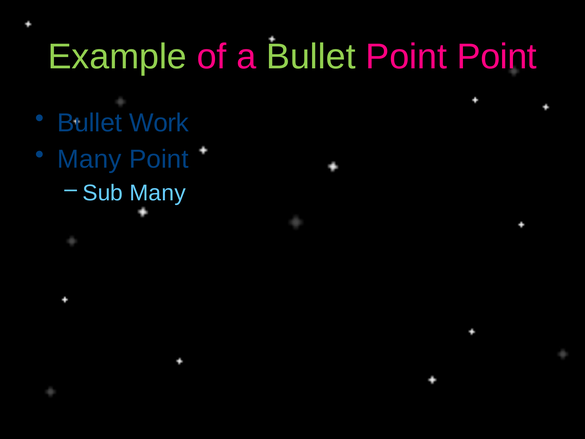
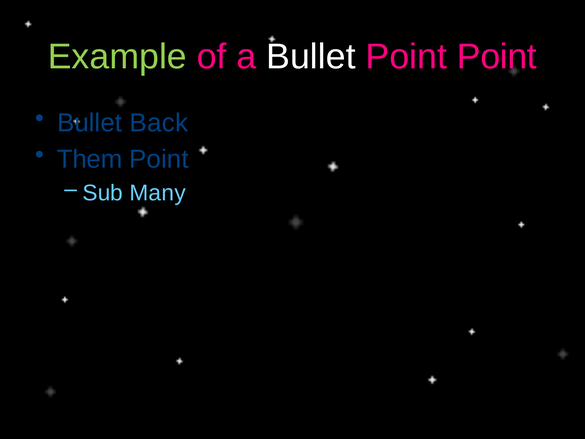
Bullet at (311, 57) colour: light green -> white
Work: Work -> Back
Many at (89, 159): Many -> Them
